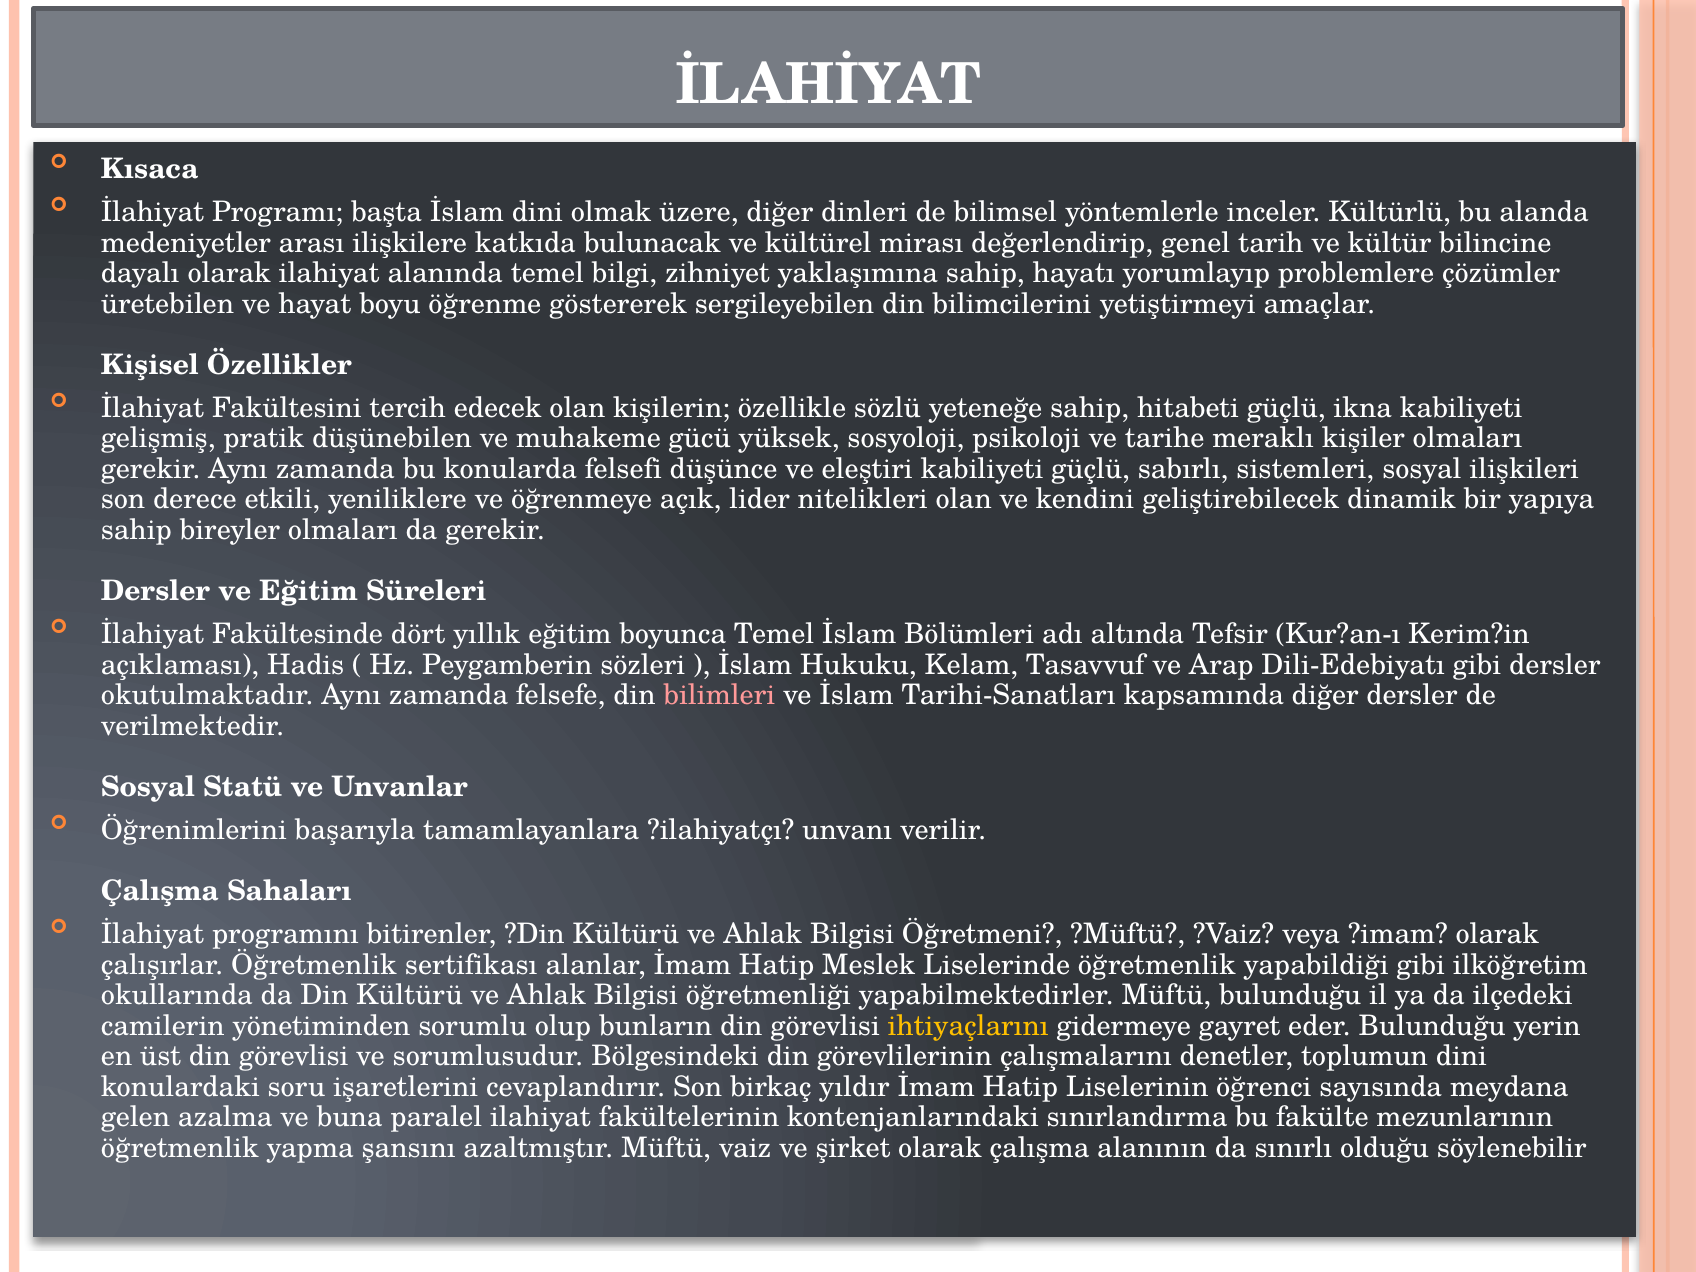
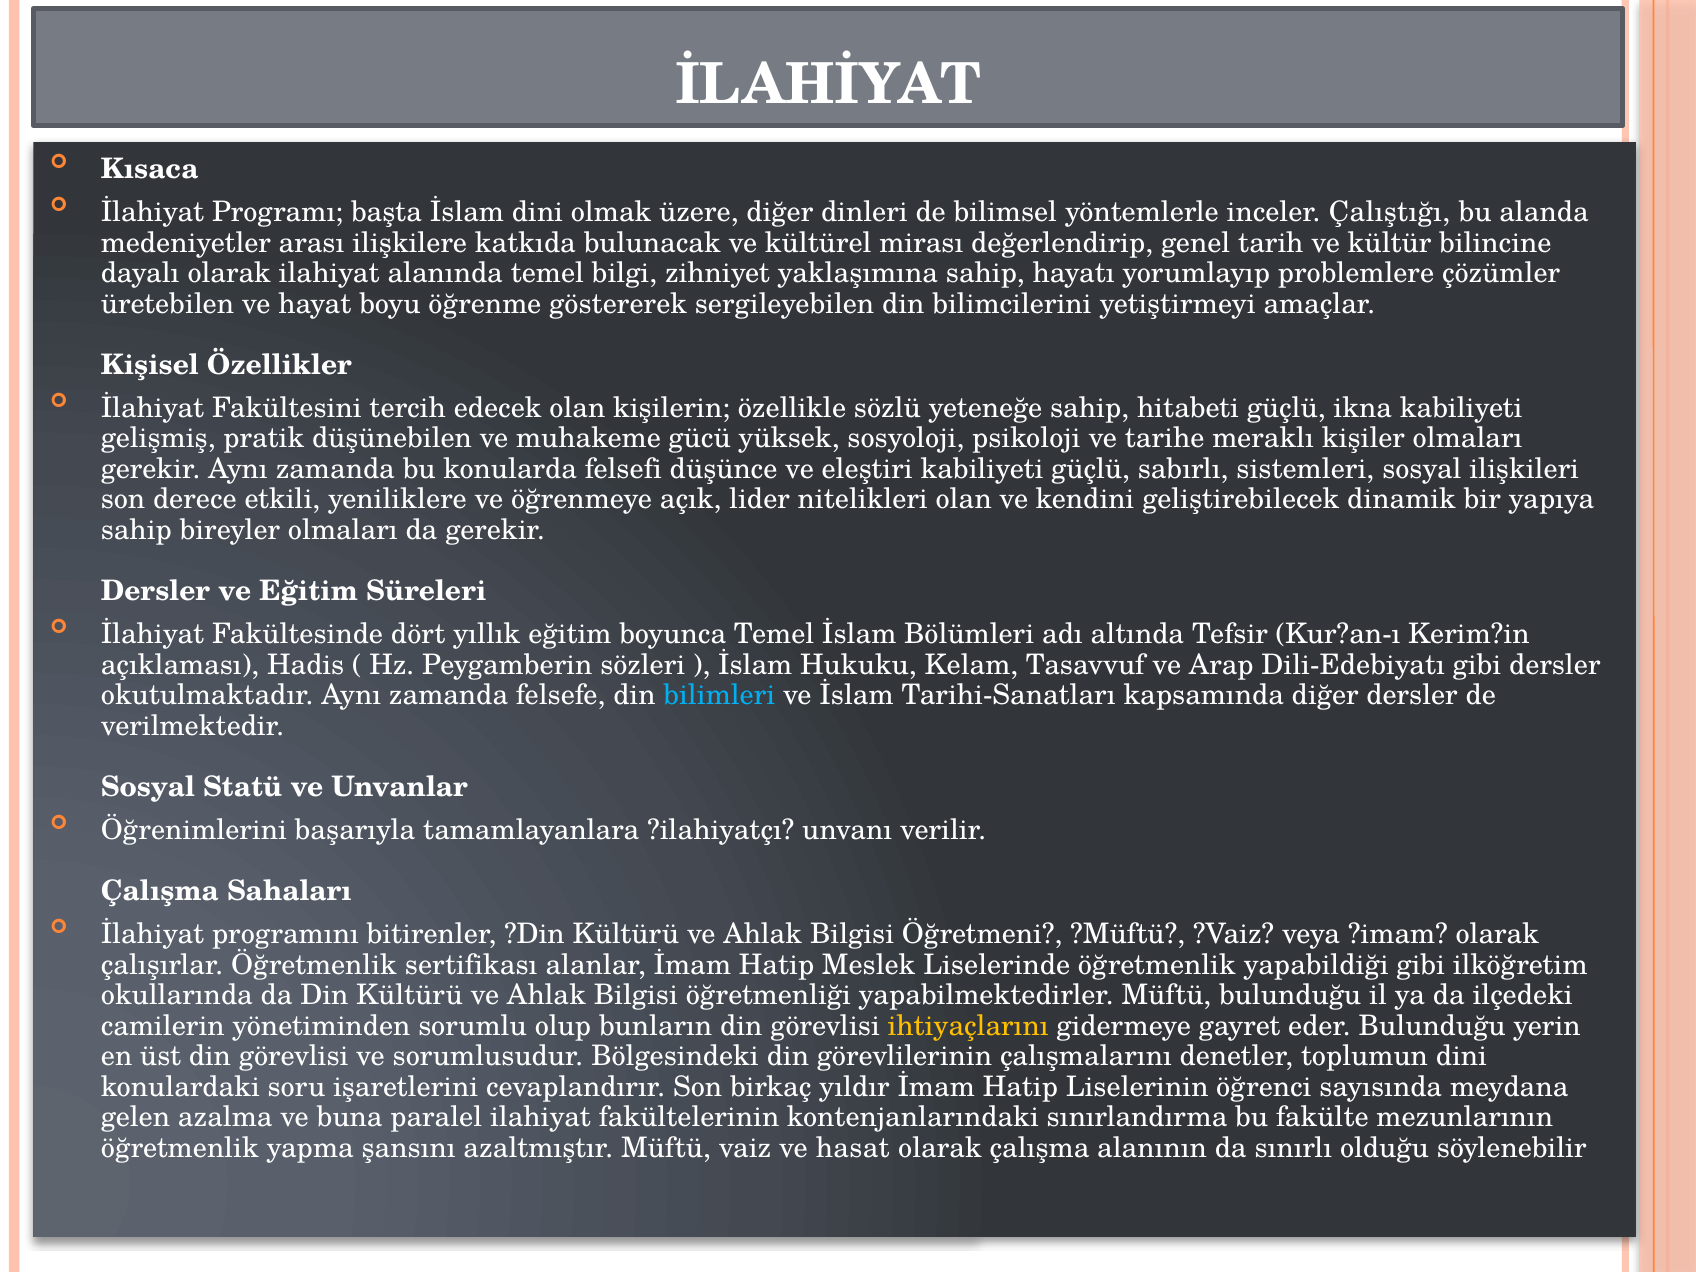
Kültürlü: Kültürlü -> Çalıştığı
bilimleri colour: pink -> light blue
şirket: şirket -> hasat
